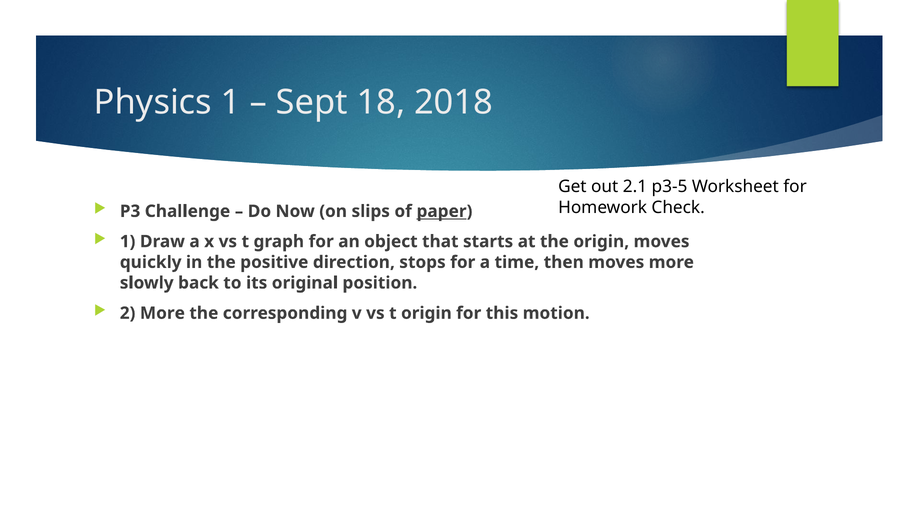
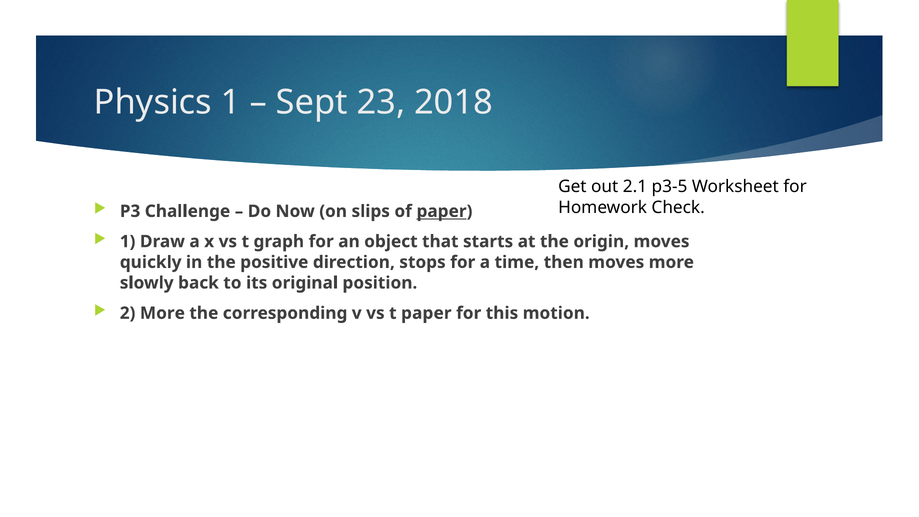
18: 18 -> 23
t origin: origin -> paper
